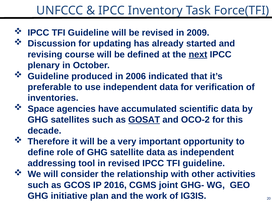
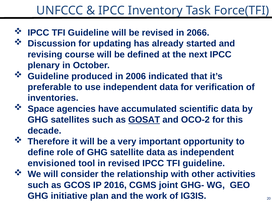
2009: 2009 -> 2066
next underline: present -> none
addressing: addressing -> envisioned
